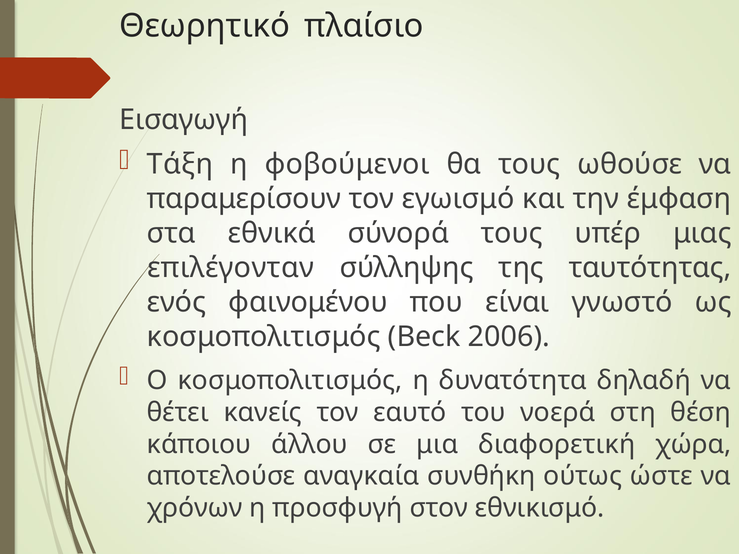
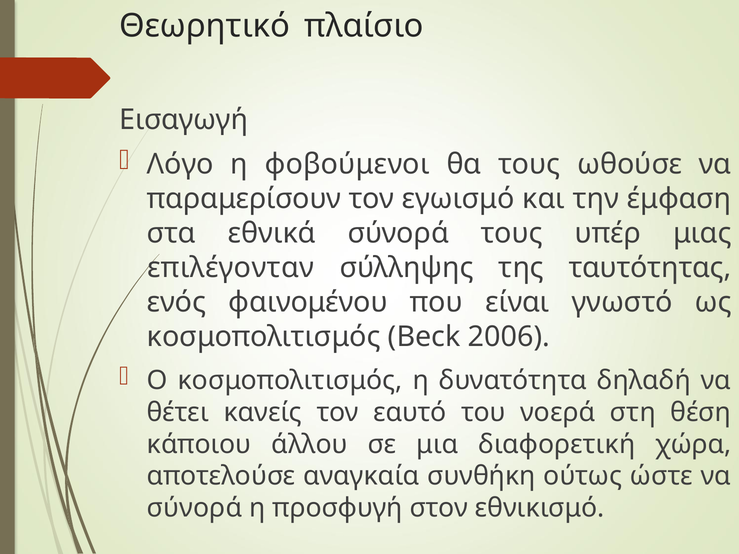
Τάξη: Τάξη -> Λόγο
χρόνων at (195, 508): χρόνων -> σύνορά
